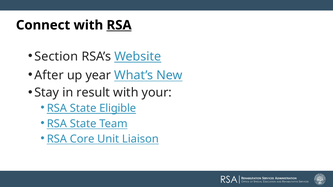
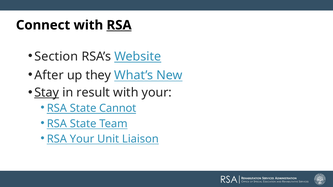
year: year -> they
Stay underline: none -> present
Eligible: Eligible -> Cannot
RSA Core: Core -> Your
